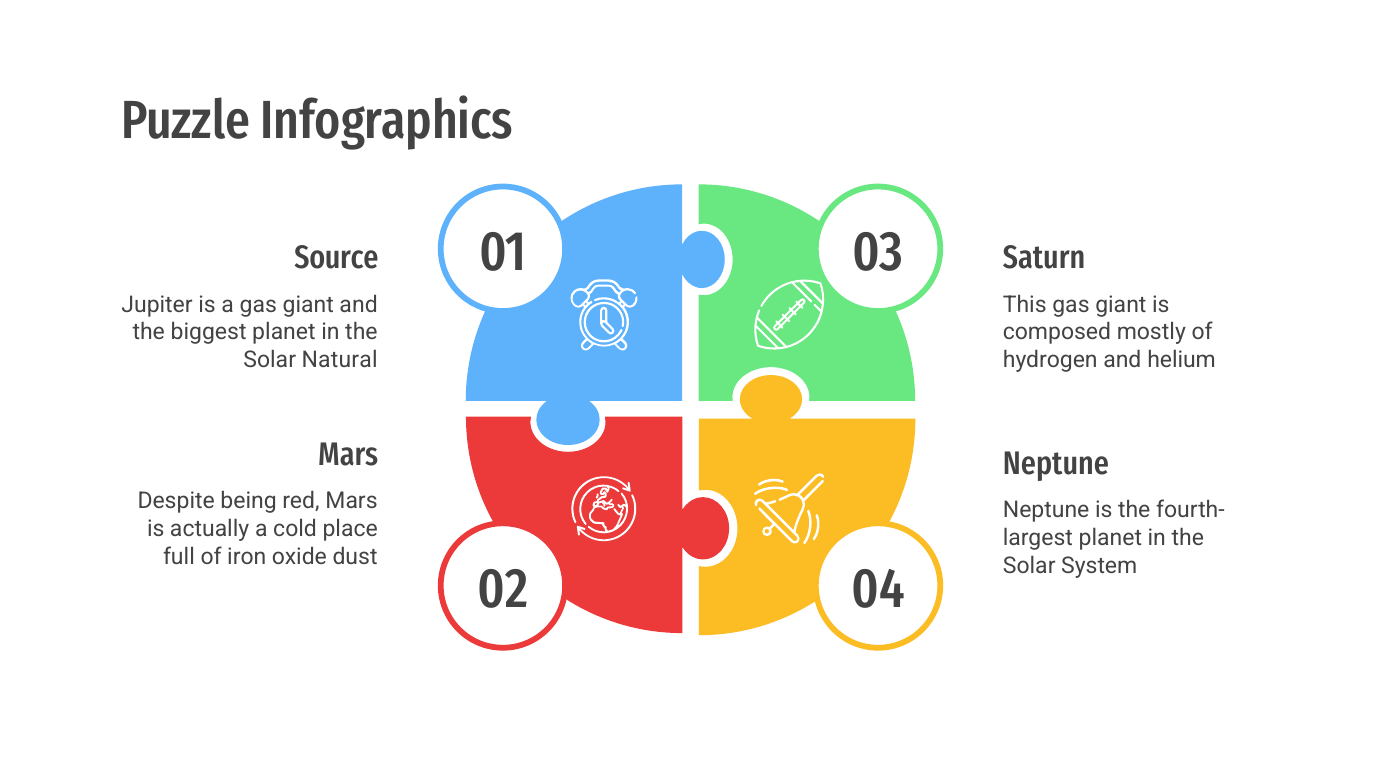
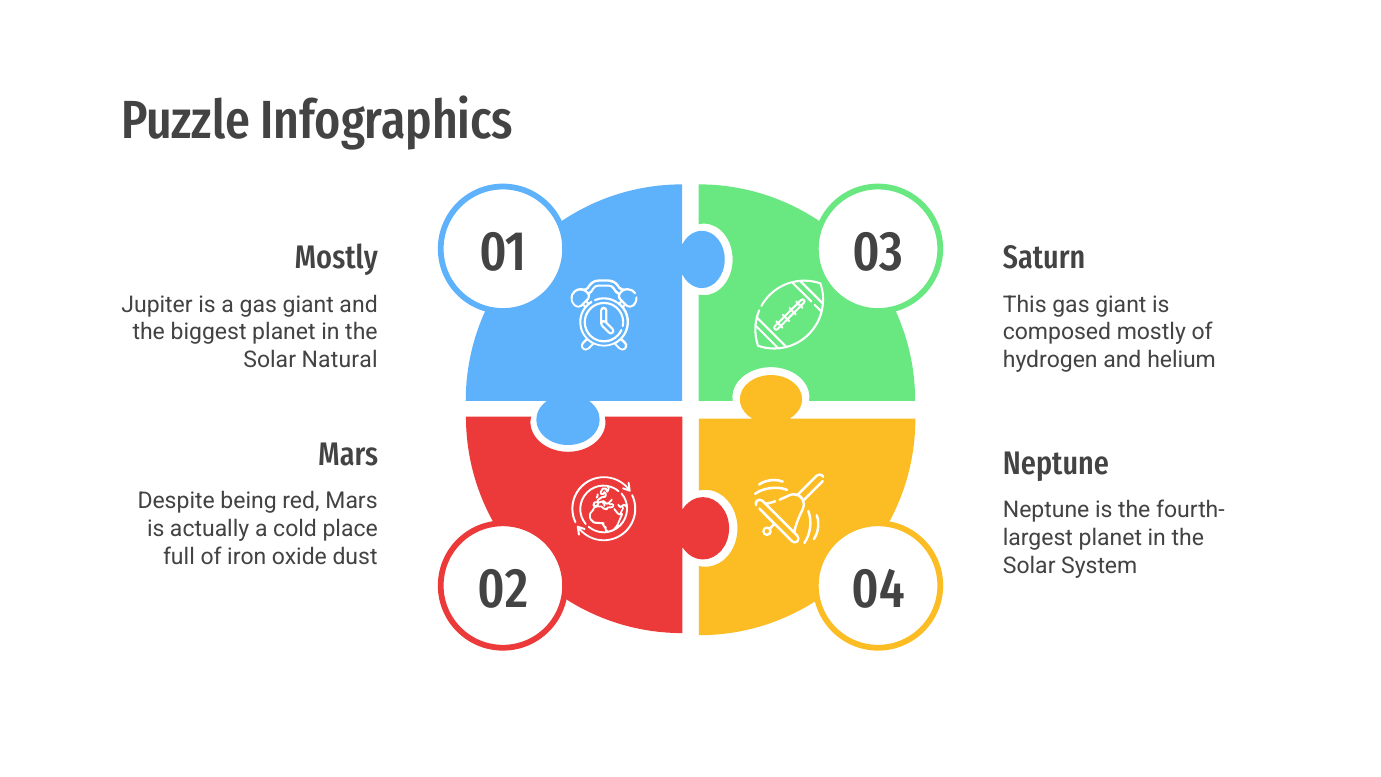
Source at (336, 258): Source -> Mostly
